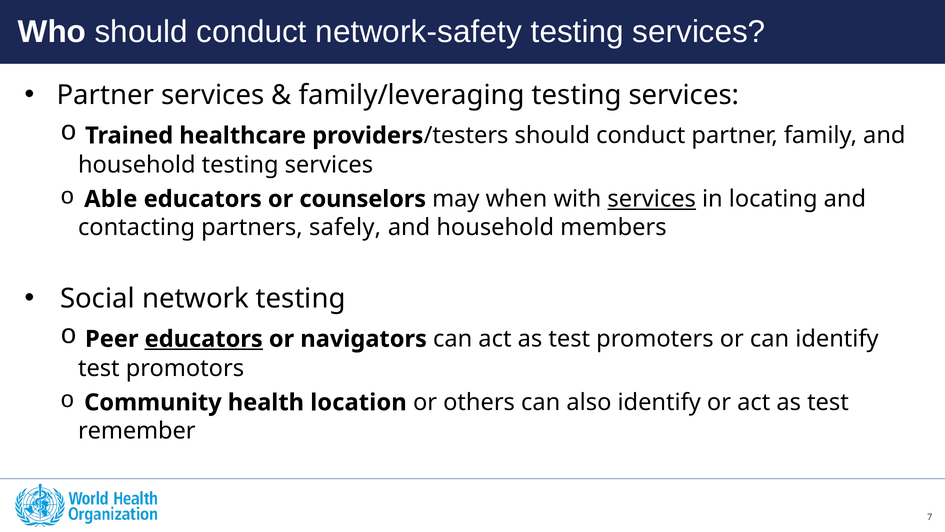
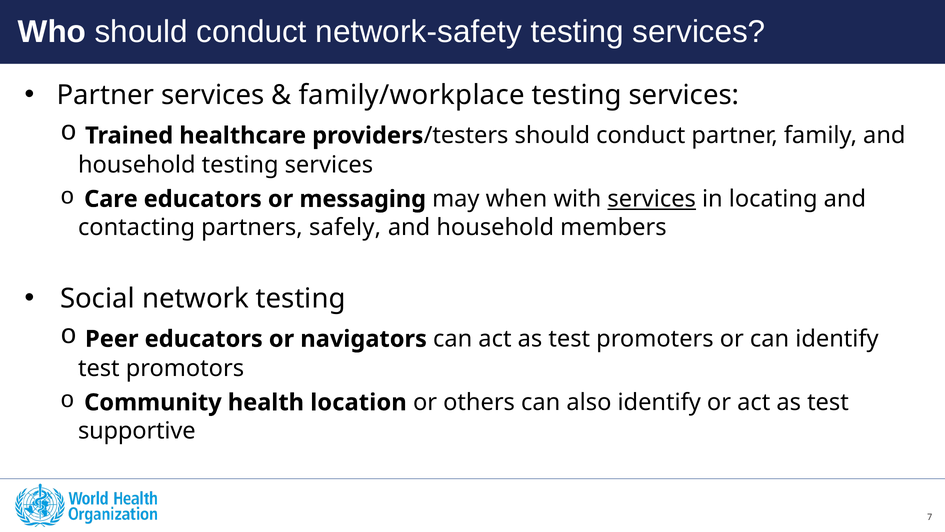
family/leveraging: family/leveraging -> family/workplace
Able: Able -> Care
counselors: counselors -> messaging
educators at (204, 339) underline: present -> none
remember: remember -> supportive
